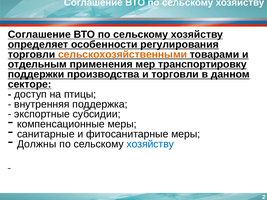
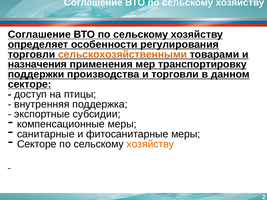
отдельным: отдельным -> назначения
Должны at (37, 144): Должны -> Секторе
хозяйству at (150, 144) colour: blue -> orange
